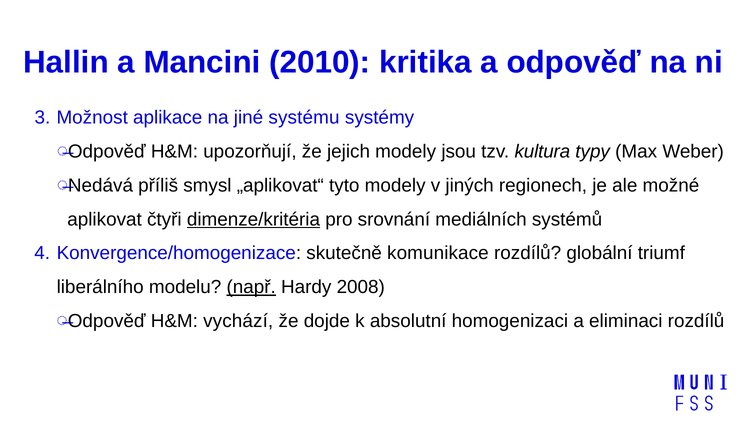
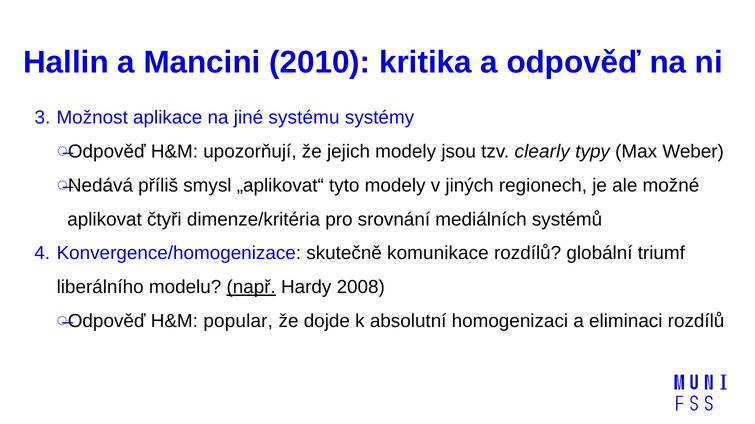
kultura: kultura -> clearly
dimenze/kritéria underline: present -> none
vychází: vychází -> popular
